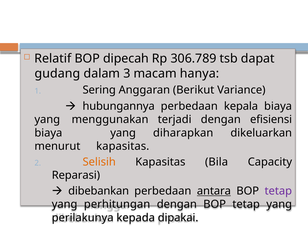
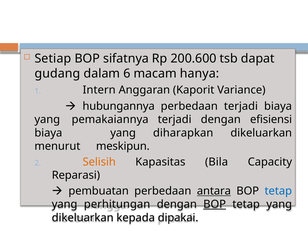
Relatif: Relatif -> Setiap
dipecah: dipecah -> sifatnya
306.789: 306.789 -> 200.600
3: 3 -> 6
Sering: Sering -> Intern
Berikut: Berikut -> Kaporit
perbedaan kepala: kepala -> terjadi
menggunakan: menggunakan -> pemakaiannya
menurut kapasitas: kapasitas -> meskipun
dibebankan: dibebankan -> pembuatan
tetap at (278, 191) colour: purple -> blue
BOP at (215, 204) underline: none -> present
perilakunya at (83, 218): perilakunya -> dikeluarkan
